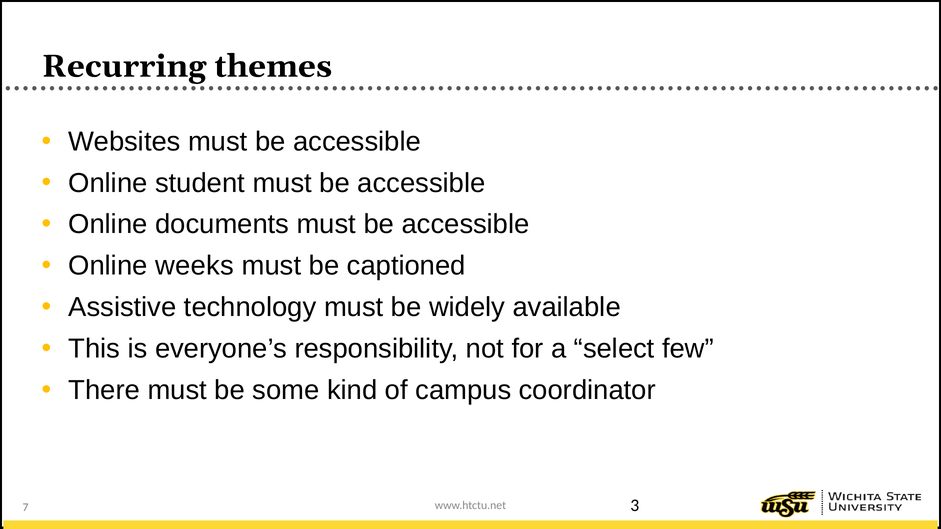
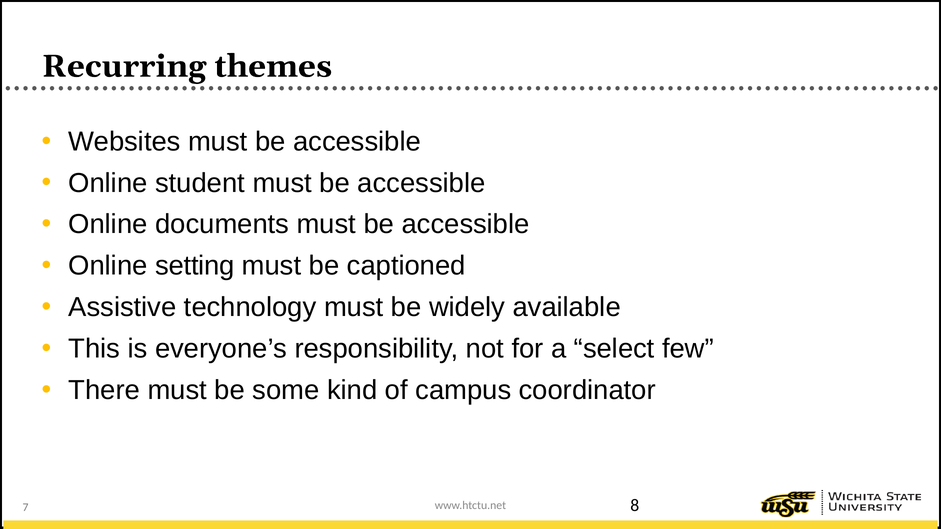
weeks: weeks -> setting
3: 3 -> 8
